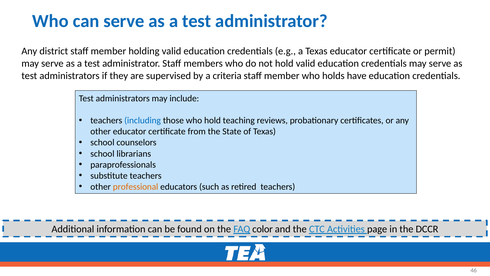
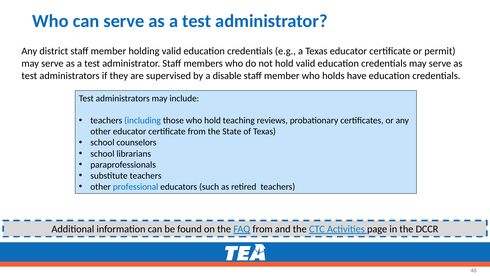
criteria: criteria -> disable
professional colour: orange -> blue
FAQ color: color -> from
